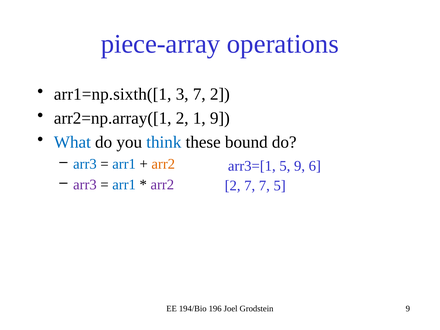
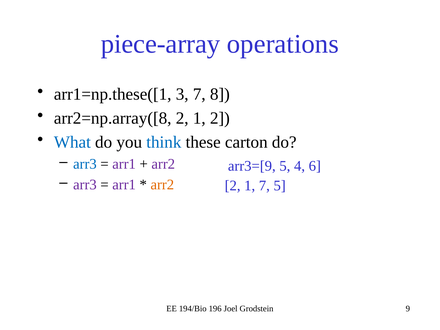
arr1=np.sixth([1: arr1=np.sixth([1 -> arr1=np.these([1
7 2: 2 -> 8
arr2=np.array([1: arr2=np.array([1 -> arr2=np.array([8
1 9: 9 -> 2
bound: bound -> carton
arr1 at (124, 164) colour: blue -> purple
arr2 at (163, 164) colour: orange -> purple
arr3=[1: arr3=[1 -> arr3=[9
5 9: 9 -> 4
arr1 at (124, 185) colour: blue -> purple
arr2 at (162, 185) colour: purple -> orange
7 at (250, 186): 7 -> 1
